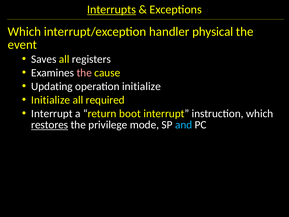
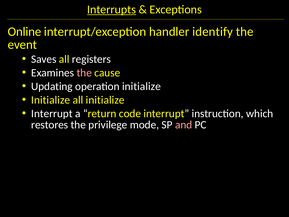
Which at (24, 32): Which -> Online
physical: physical -> identify
all required: required -> initialize
boot: boot -> code
restores underline: present -> none
and colour: light blue -> pink
